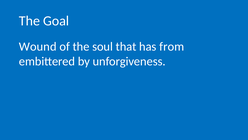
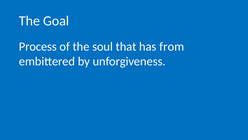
Wound: Wound -> Process
